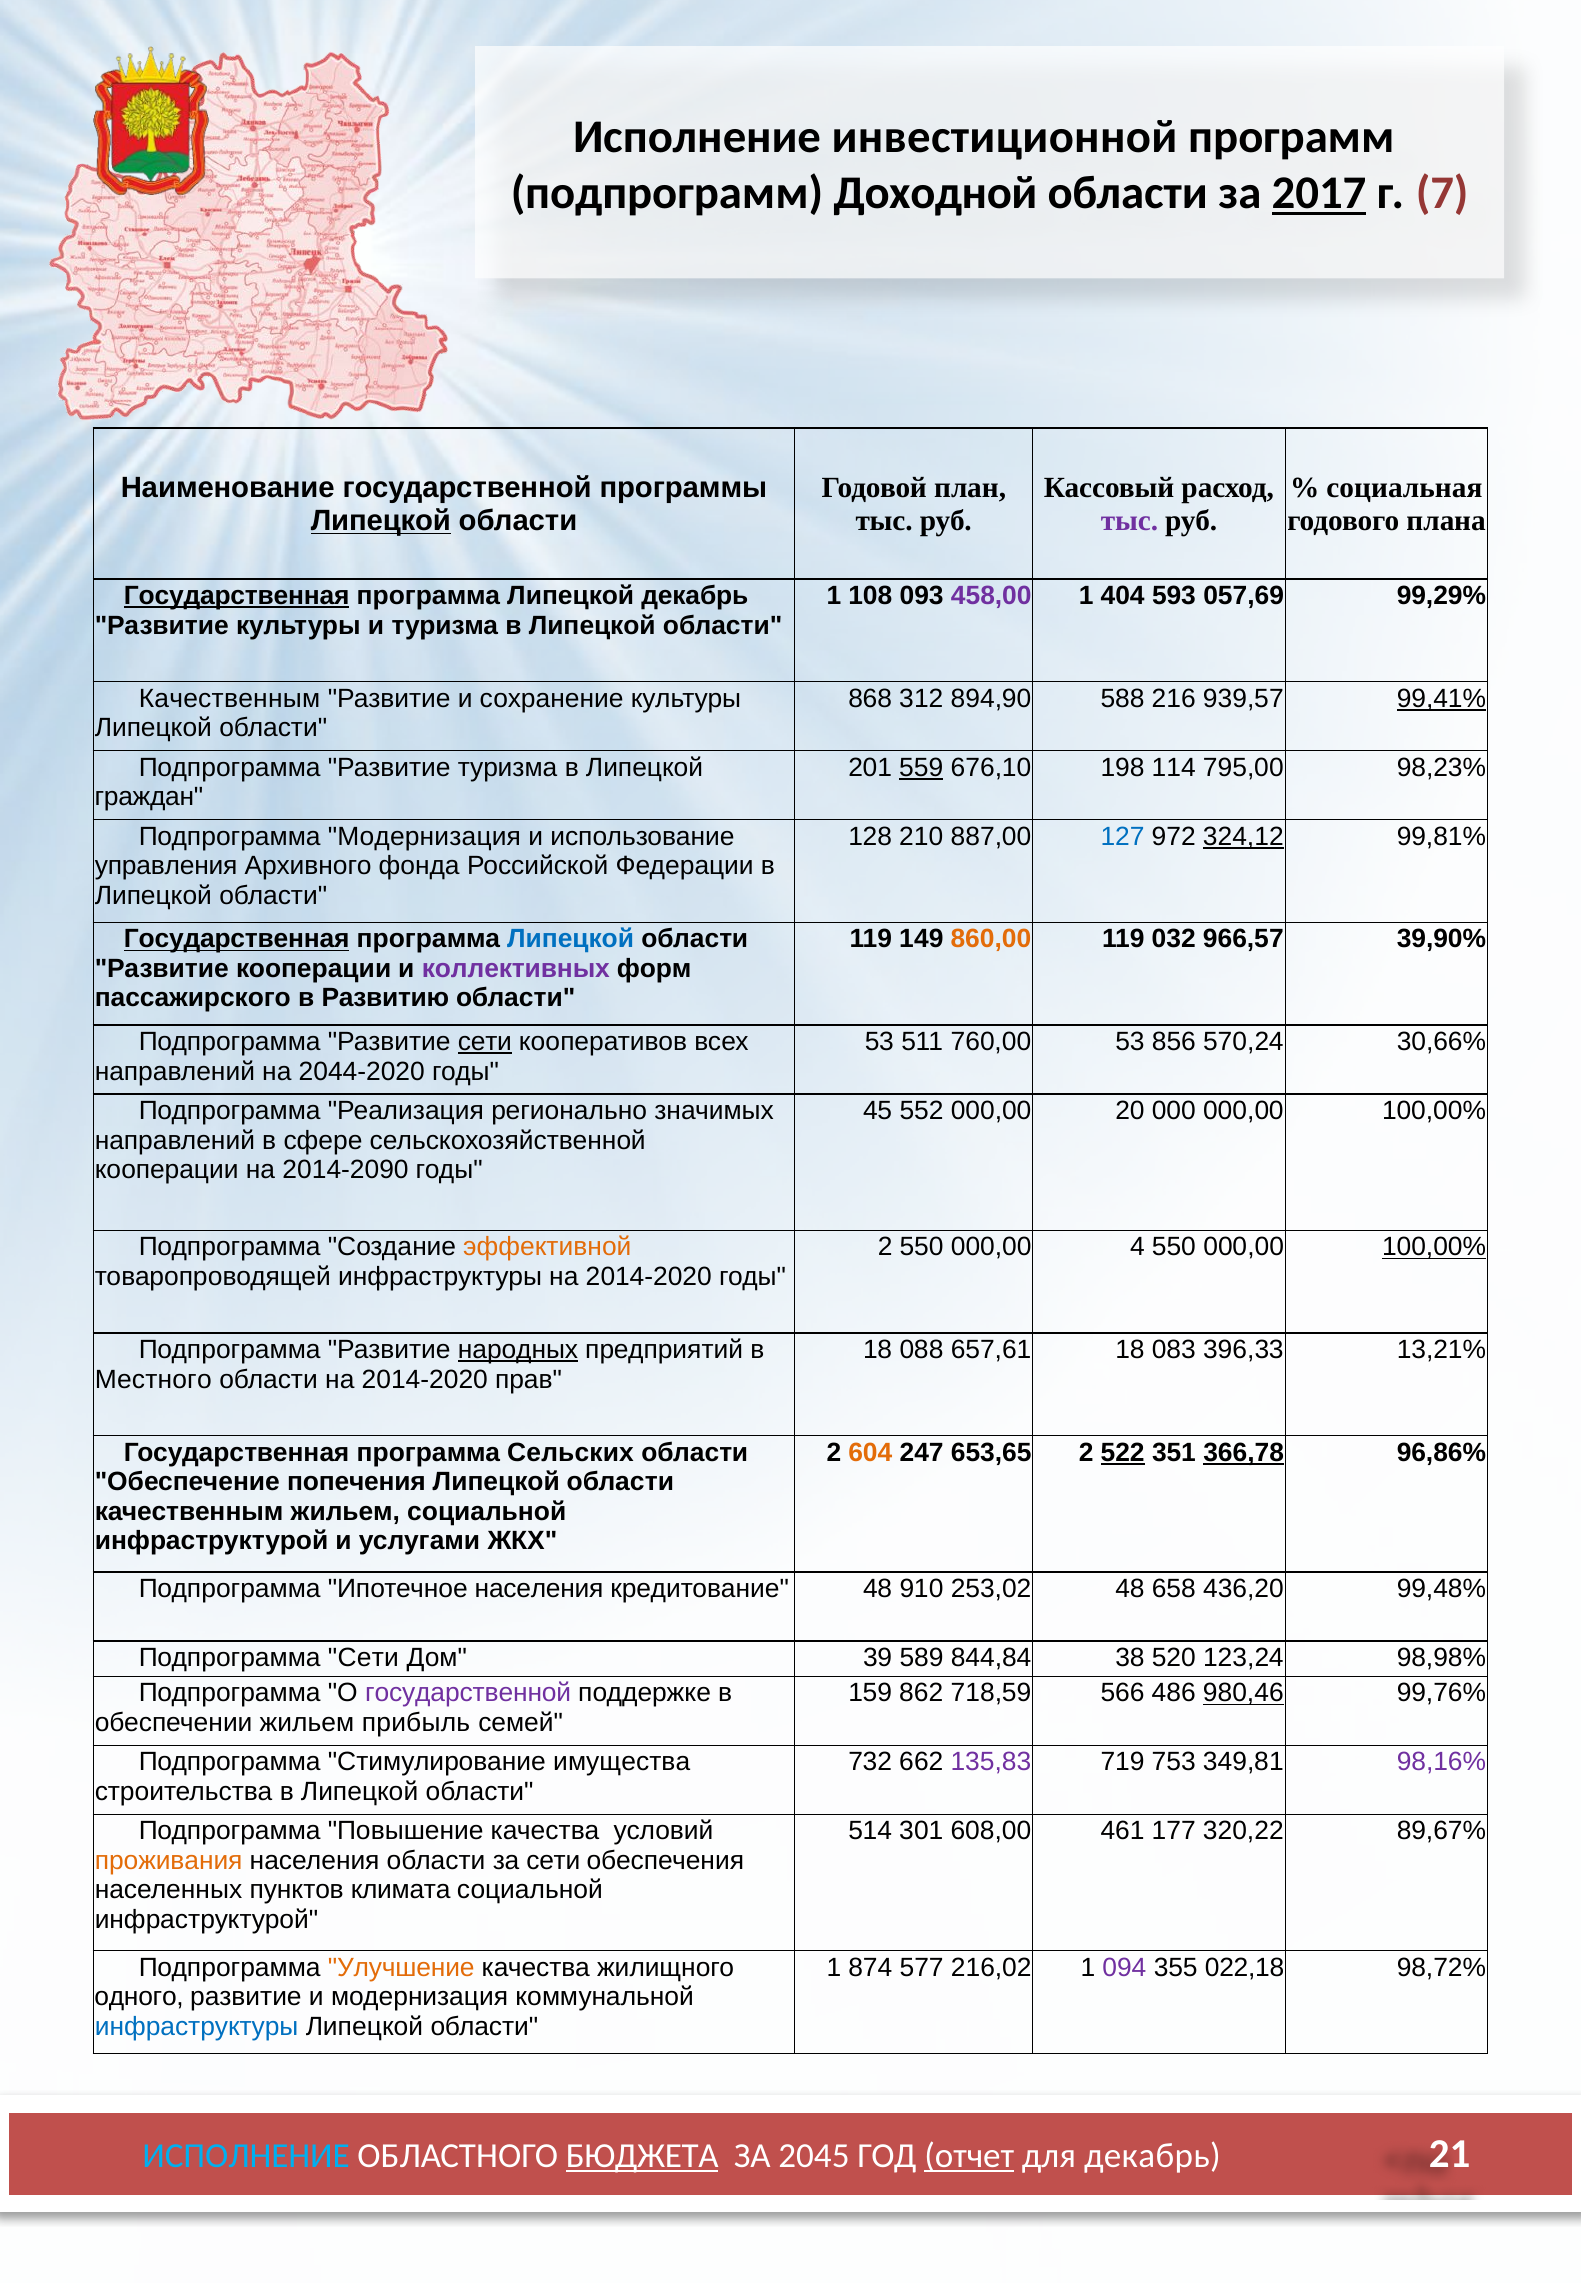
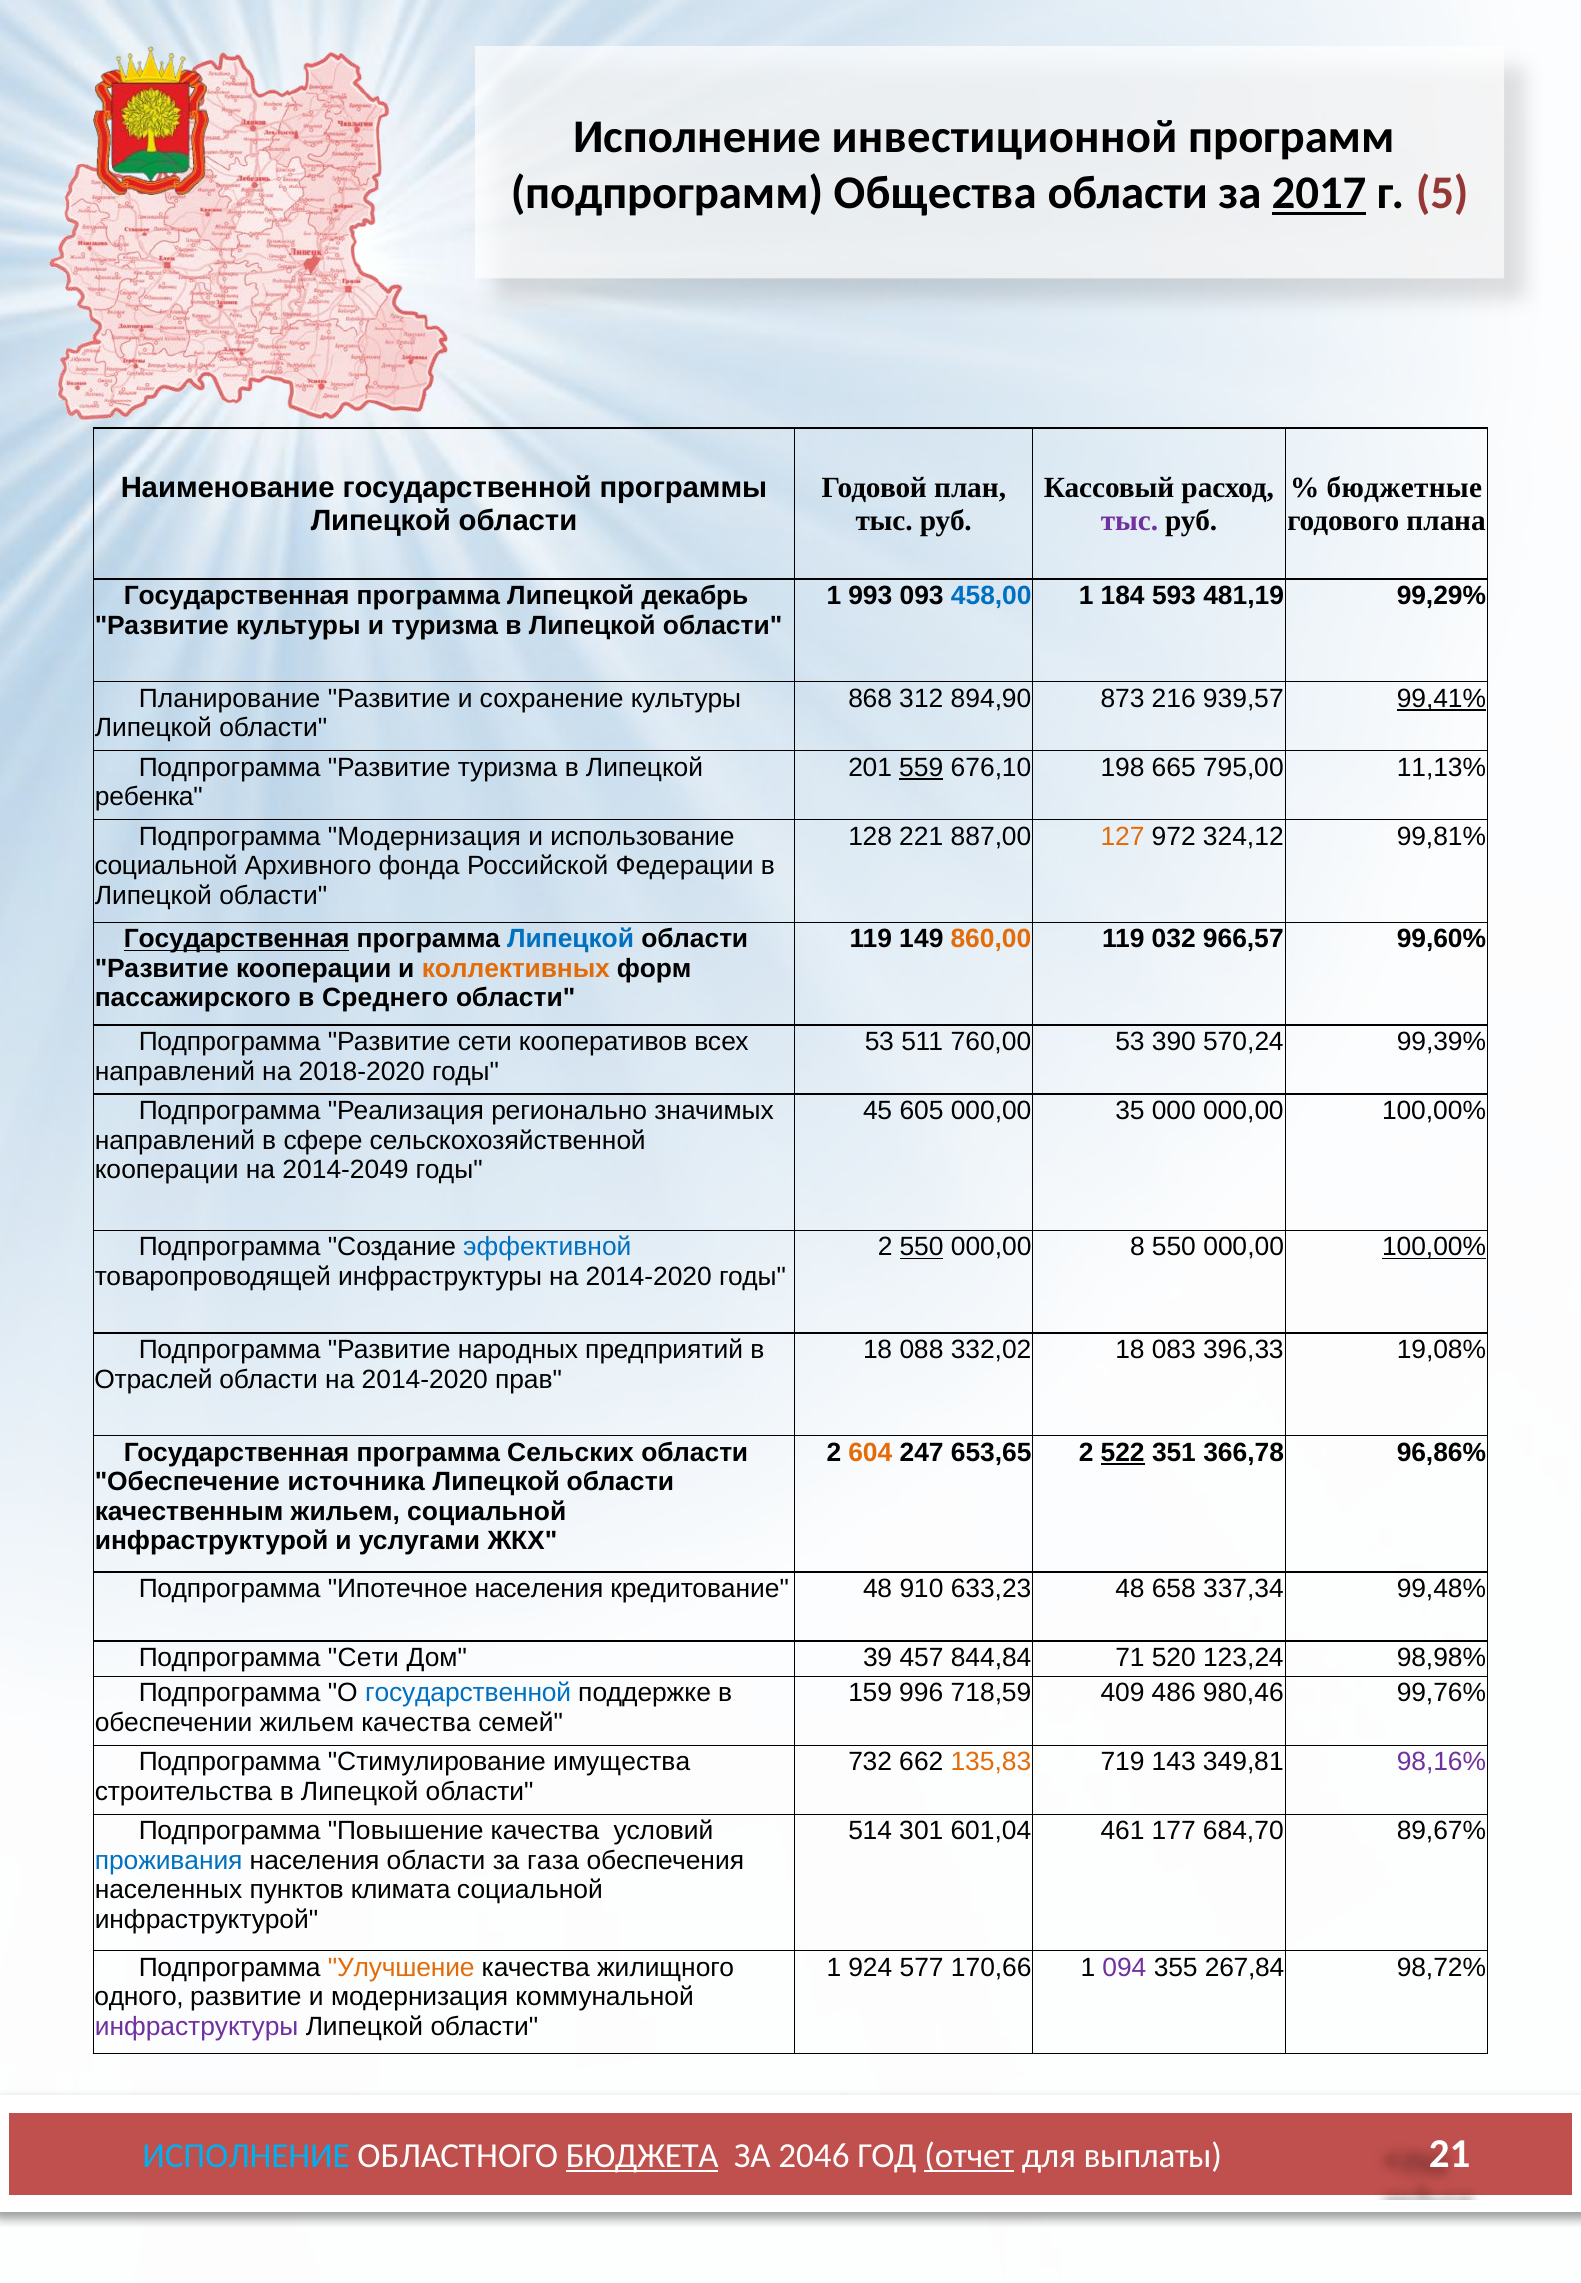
Доходной: Доходной -> Общества
7: 7 -> 5
социальная: социальная -> бюджетные
Липецкой at (381, 521) underline: present -> none
Государственная at (237, 596) underline: present -> none
108: 108 -> 993
458,00 colour: purple -> blue
404: 404 -> 184
057,69: 057,69 -> 481,19
Качественным at (229, 699): Качественным -> Планирование
588: 588 -> 873
114: 114 -> 665
98,23%: 98,23% -> 11,13%
граждан: граждан -> ребенка
210: 210 -> 221
127 colour: blue -> orange
324,12 underline: present -> none
управления at (166, 866): управления -> социальной
39,90%: 39,90% -> 99,60%
коллективных colour: purple -> orange
Развитию: Развитию -> Среднего
сети at (485, 1042) underline: present -> none
856: 856 -> 390
30,66%: 30,66% -> 99,39%
2044-2020: 2044-2020 -> 2018-2020
552: 552 -> 605
20: 20 -> 35
2014-2090: 2014-2090 -> 2014-2049
эффективной colour: orange -> blue
550 at (922, 1248) underline: none -> present
4: 4 -> 8
народных underline: present -> none
657,61: 657,61 -> 332,02
13,21%: 13,21% -> 19,08%
Местного: Местного -> Отраслей
366,78 underline: present -> none
попечения: попечения -> источника
253,02: 253,02 -> 633,23
436,20: 436,20 -> 337,34
589: 589 -> 457
38: 38 -> 71
государственной at (468, 1694) colour: purple -> blue
862: 862 -> 996
566: 566 -> 409
980,46 underline: present -> none
жильем прибыль: прибыль -> качества
135,83 colour: purple -> orange
753: 753 -> 143
608,00: 608,00 -> 601,04
320,22: 320,22 -> 684,70
проживания colour: orange -> blue
за сети: сети -> газа
874: 874 -> 924
216,02: 216,02 -> 170,66
022,18: 022,18 -> 267,84
инфраструктуры at (197, 2027) colour: blue -> purple
2045: 2045 -> 2046
для декабрь: декабрь -> выплаты
